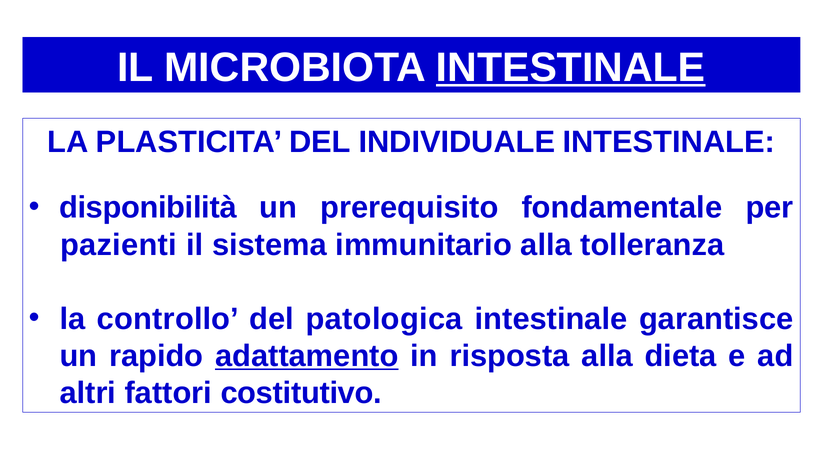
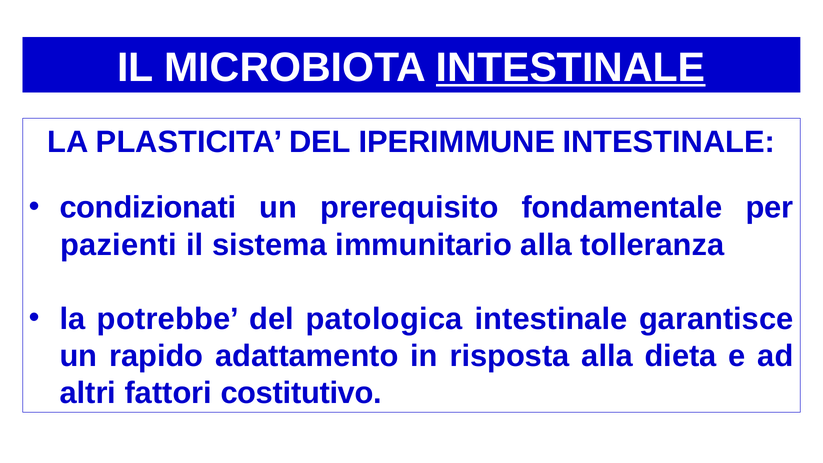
INDIVIDUALE: INDIVIDUALE -> IPERIMMUNE
disponibilità: disponibilità -> condizionati
controllo: controllo -> potrebbe
adattamento underline: present -> none
